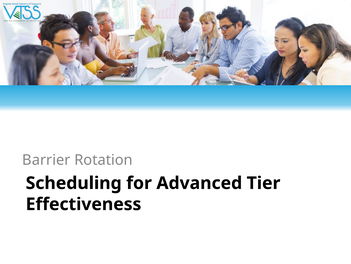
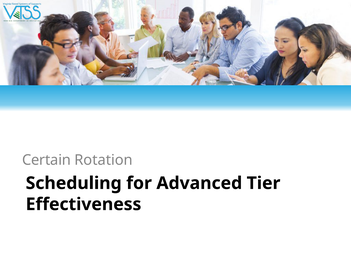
Barrier: Barrier -> Certain
